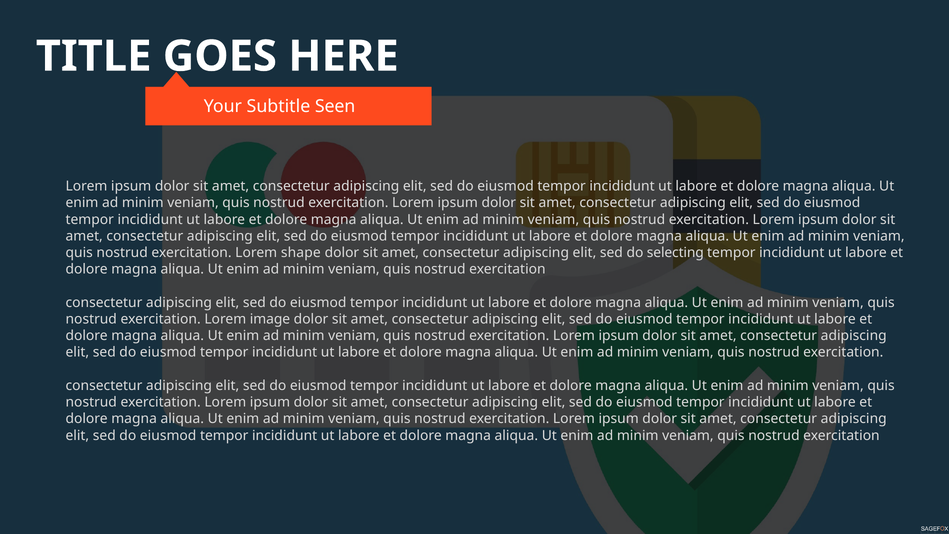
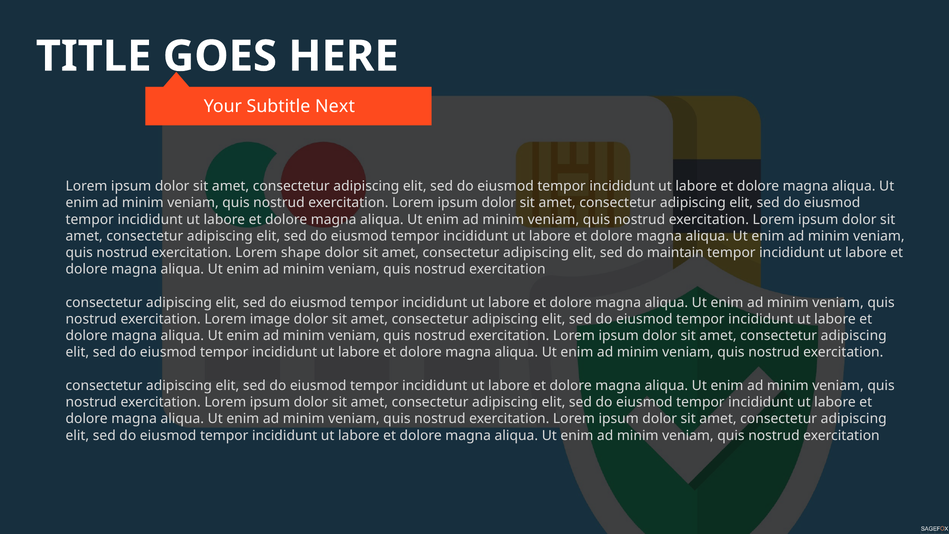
Seen: Seen -> Next
selecting: selecting -> maintain
